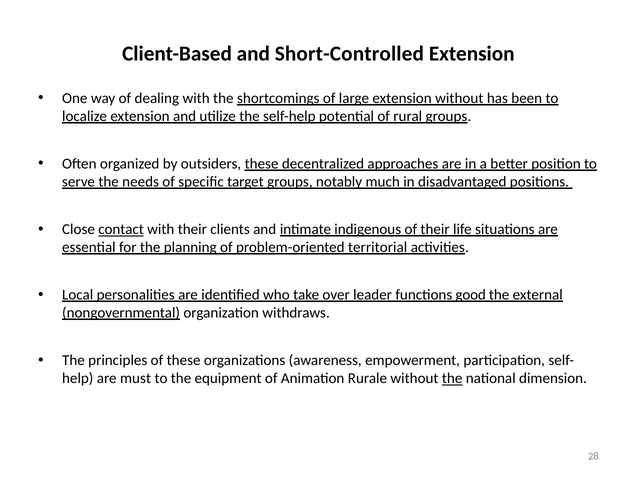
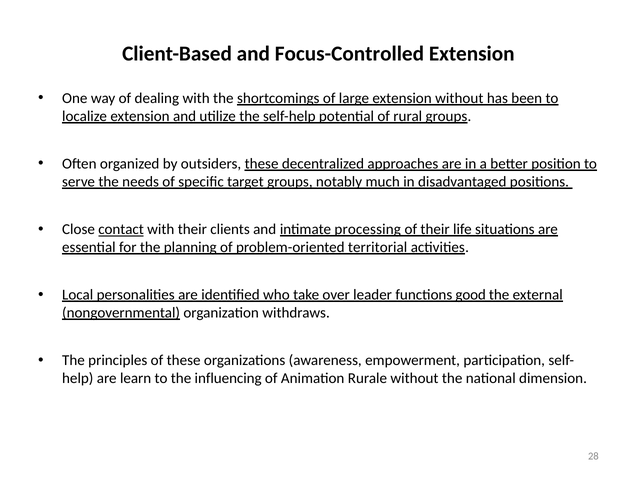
Short-Controlled: Short-Controlled -> Focus-Controlled
indigenous: indigenous -> processing
must: must -> learn
equipment: equipment -> influencing
the at (452, 378) underline: present -> none
